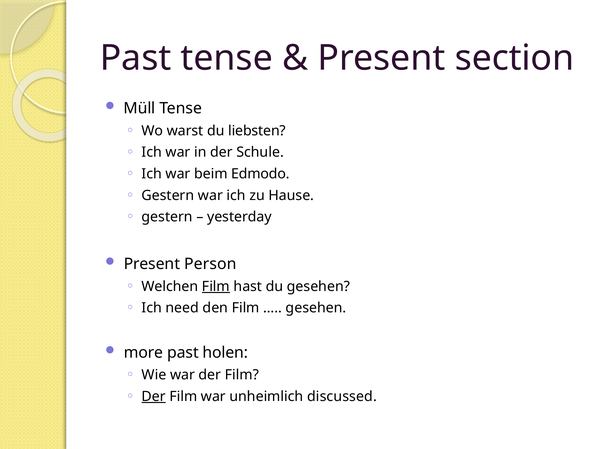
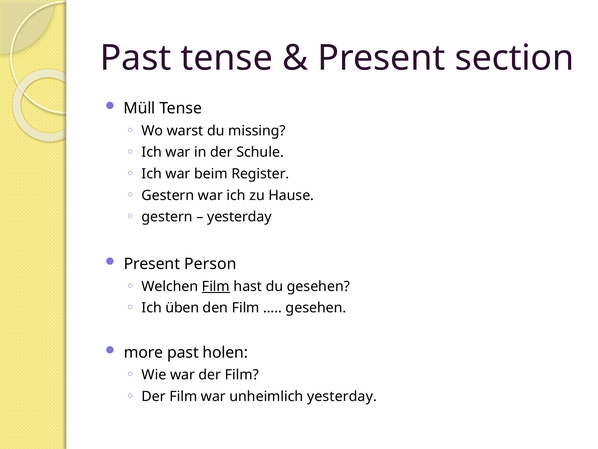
liebsten: liebsten -> missing
Edmodo: Edmodo -> Register
need: need -> üben
Der at (154, 396) underline: present -> none
unheimlich discussed: discussed -> yesterday
